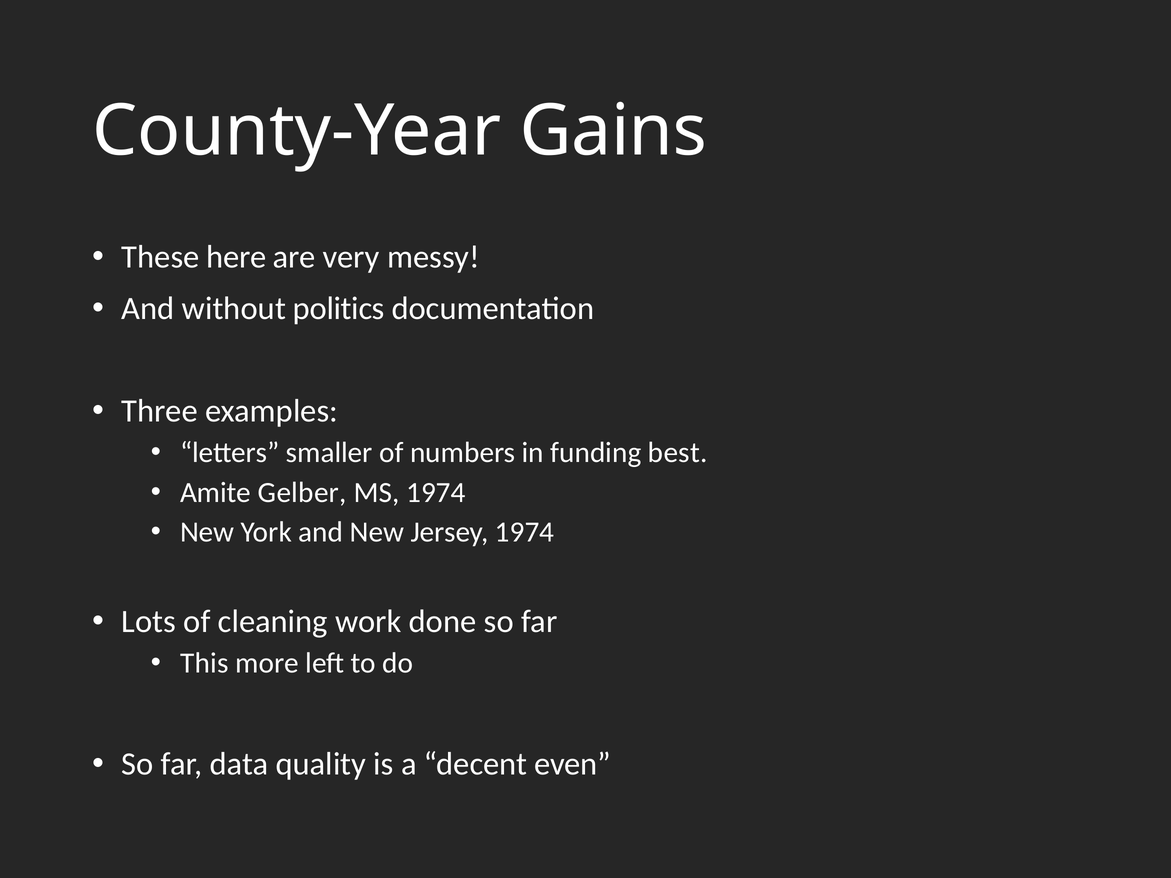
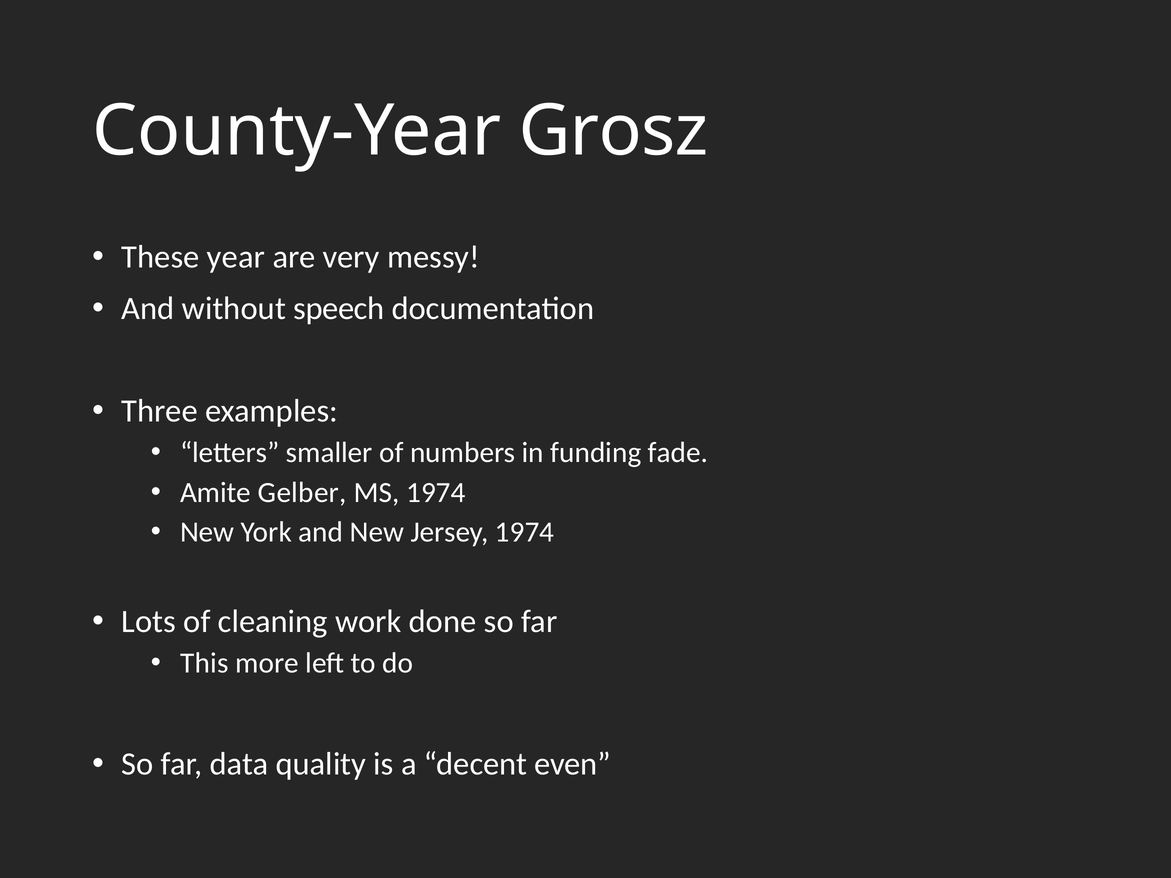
Gains: Gains -> Grosz
here: here -> year
politics: politics -> speech
best: best -> fade
